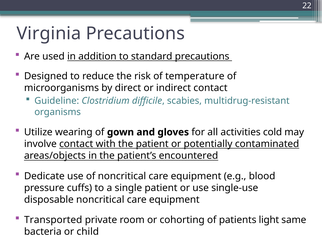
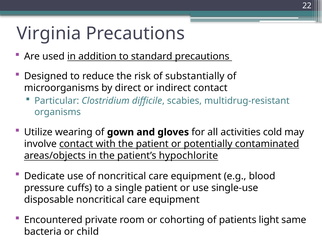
temperature: temperature -> substantially
Guideline: Guideline -> Particular
encountered: encountered -> hypochlorite
Transported: Transported -> Encountered
